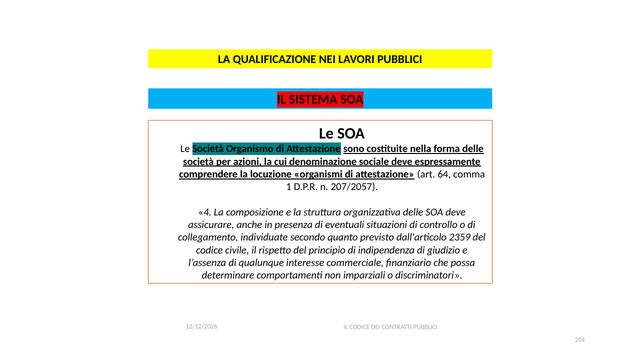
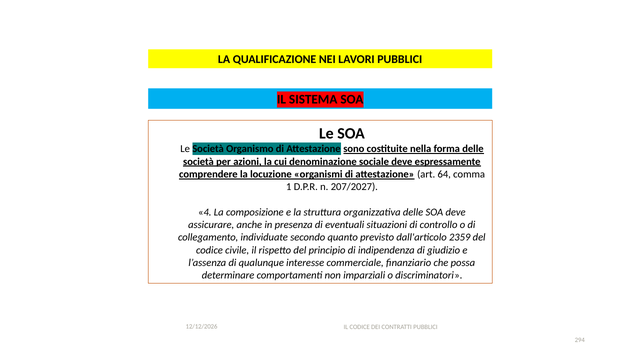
207/2057: 207/2057 -> 207/2027
